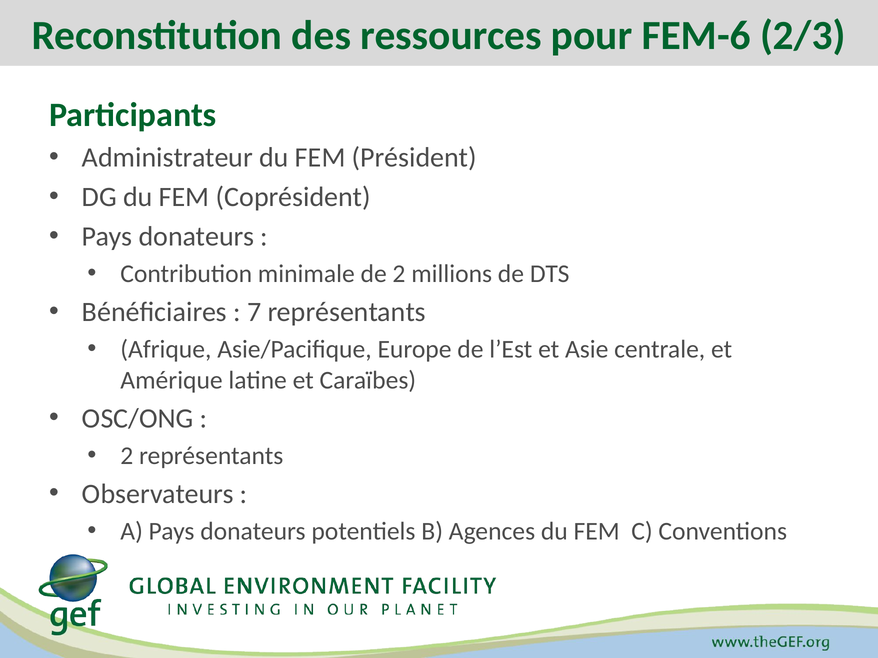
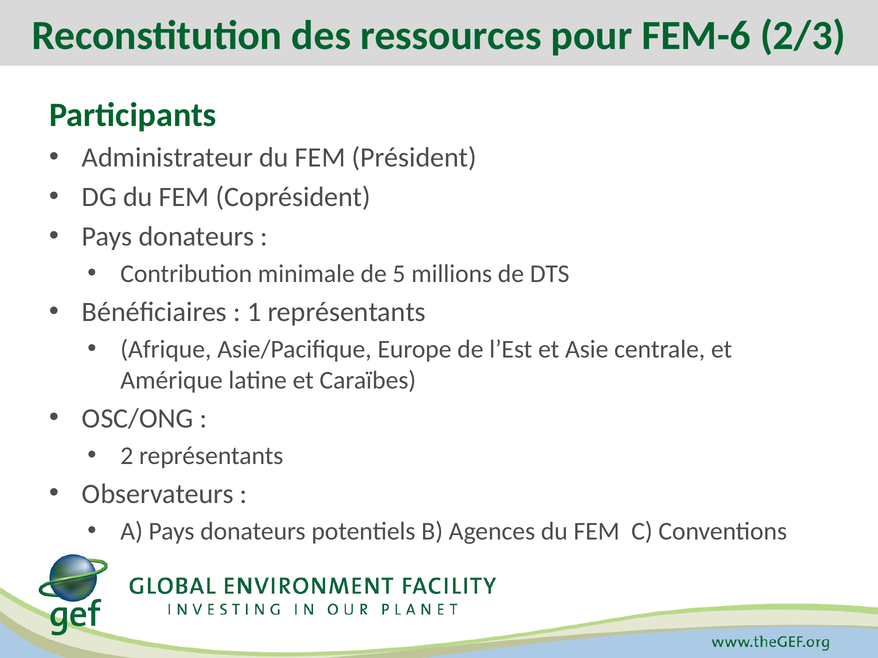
de 2: 2 -> 5
7: 7 -> 1
